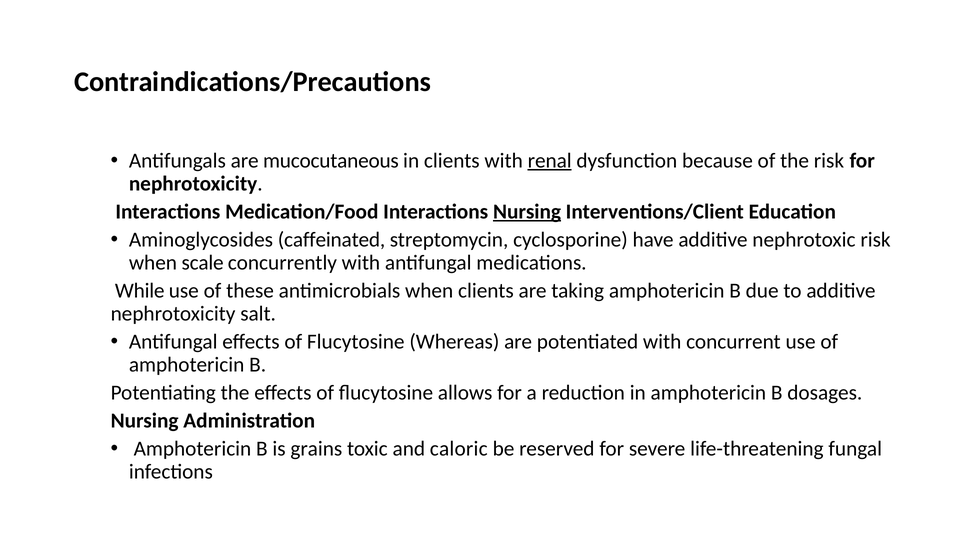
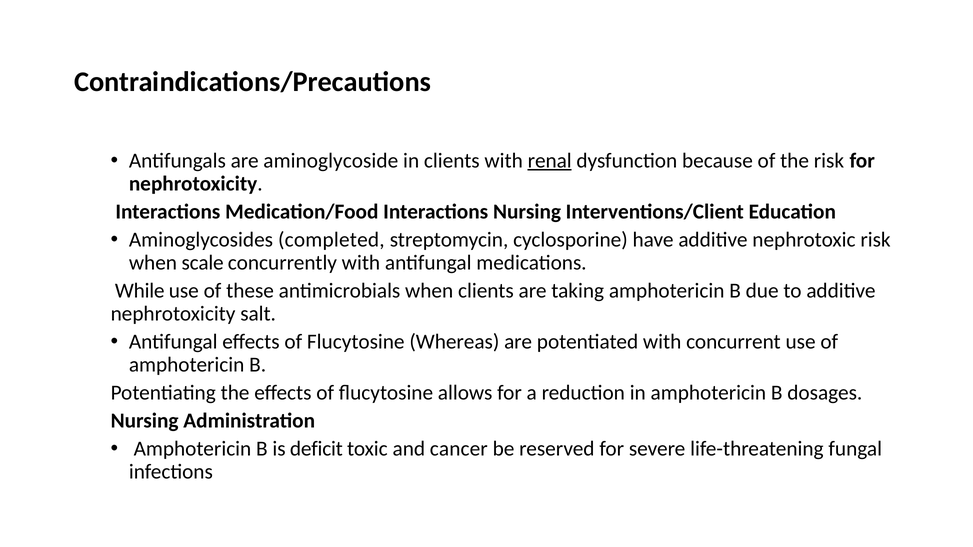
mucocutaneous: mucocutaneous -> aminoglycoside
Nursing at (527, 212) underline: present -> none
caffeinated: caffeinated -> completed
grains: grains -> deficit
caloric: caloric -> cancer
